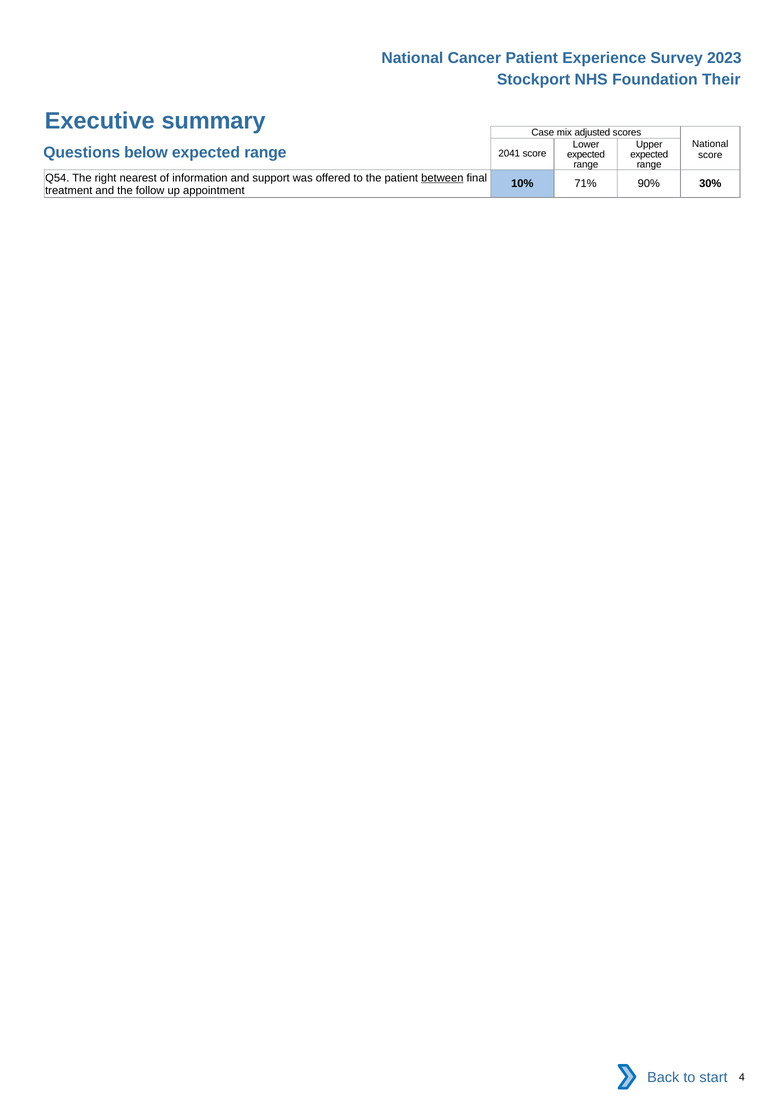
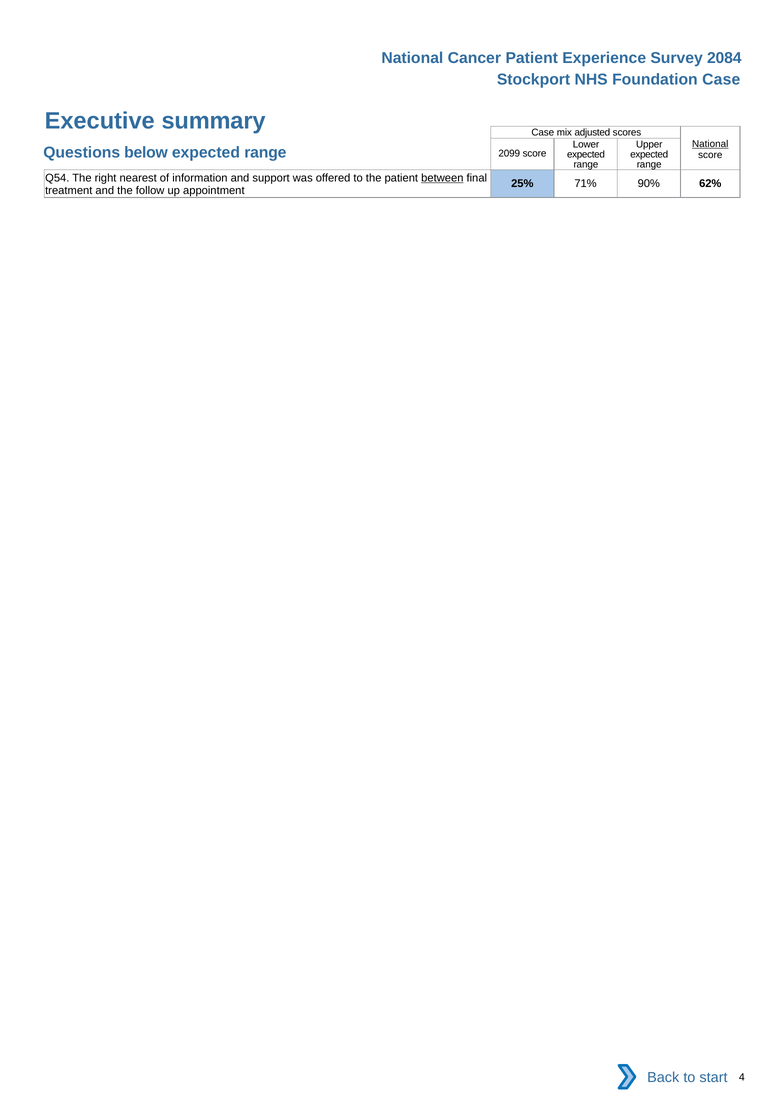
2023: 2023 -> 2084
Foundation Their: Their -> Case
National at (710, 144) underline: none -> present
2041: 2041 -> 2099
10%: 10% -> 25%
30%: 30% -> 62%
